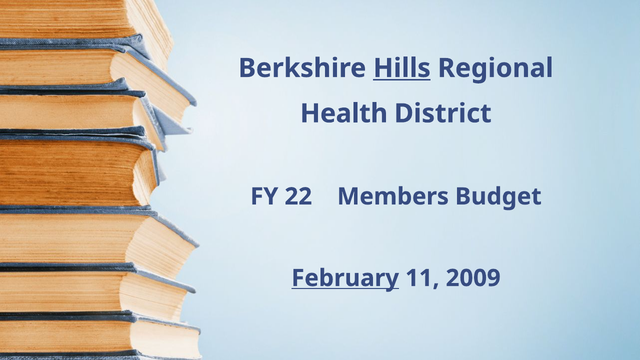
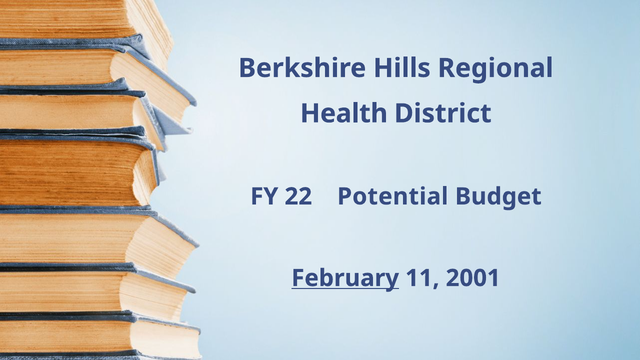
Hills underline: present -> none
Members: Members -> Potential
2009: 2009 -> 2001
